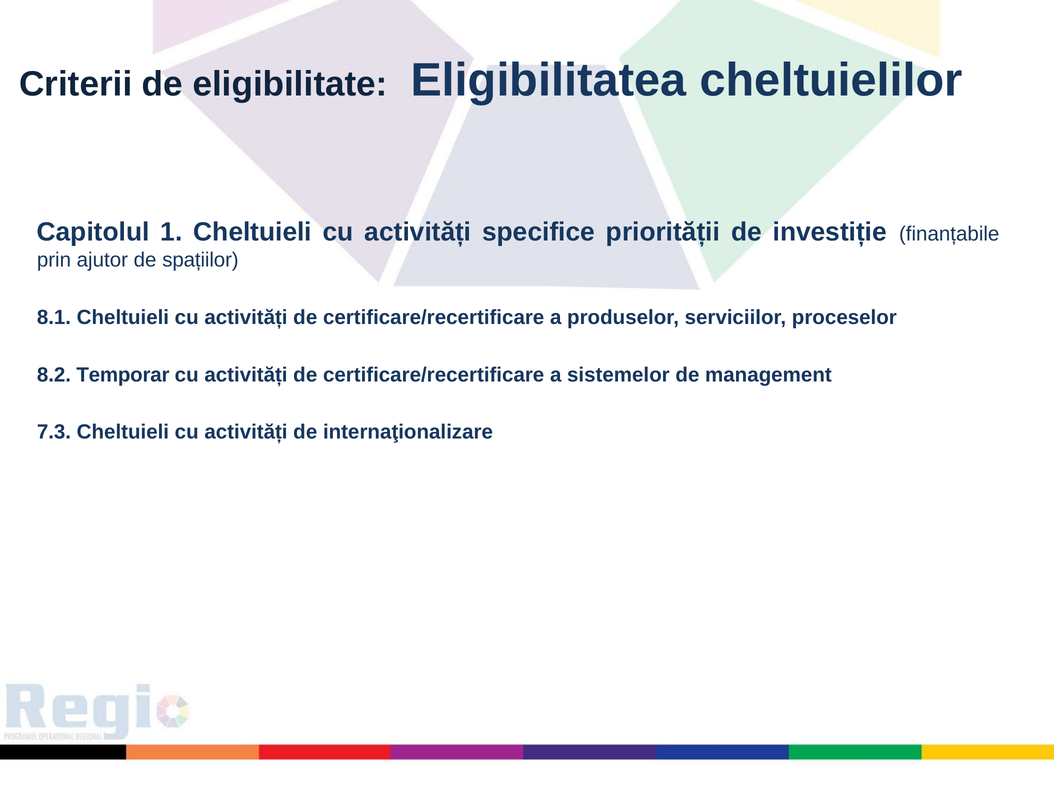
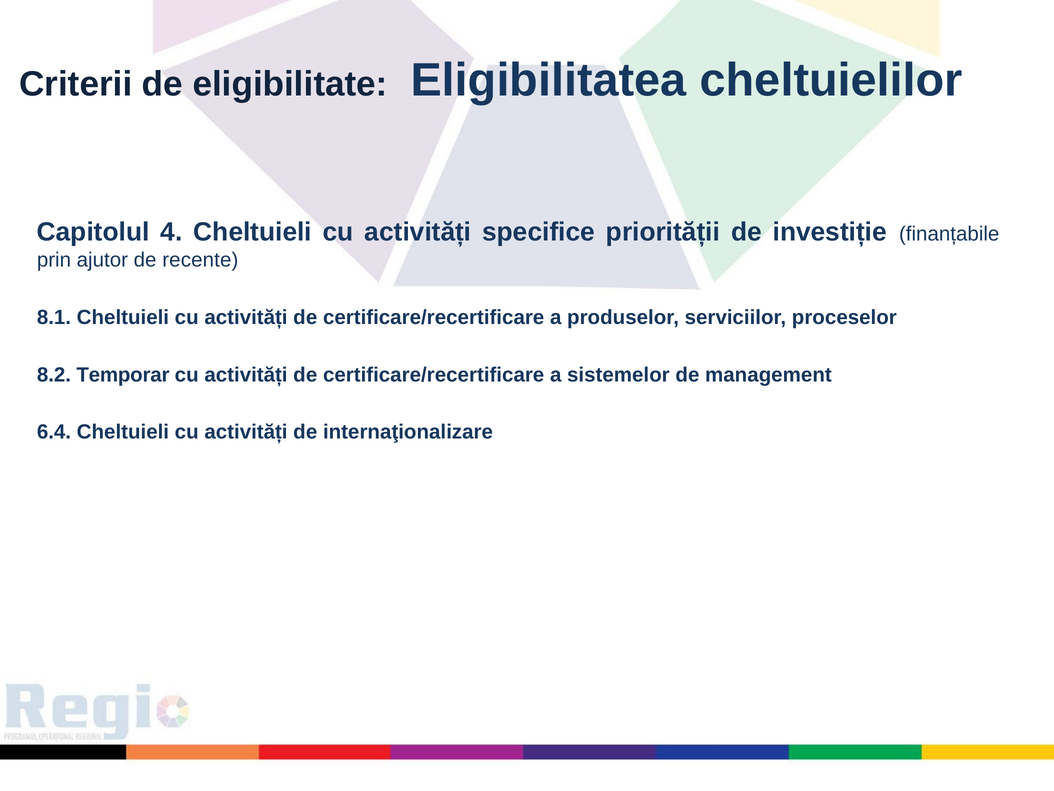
1: 1 -> 4
spațiilor: spațiilor -> recente
7.3: 7.3 -> 6.4
